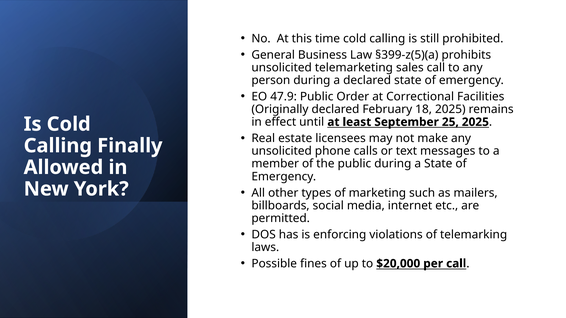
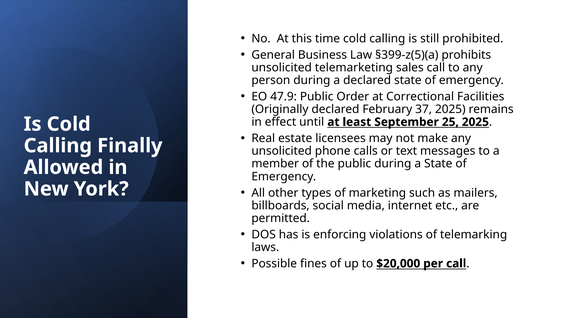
18: 18 -> 37
